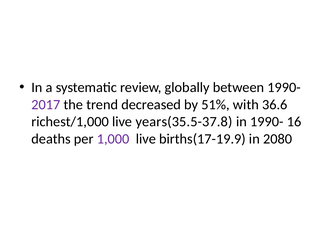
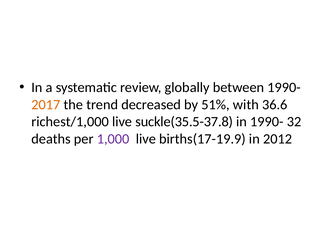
2017 colour: purple -> orange
years(35.5-37.8: years(35.5-37.8 -> suckle(35.5-37.8
16: 16 -> 32
2080: 2080 -> 2012
